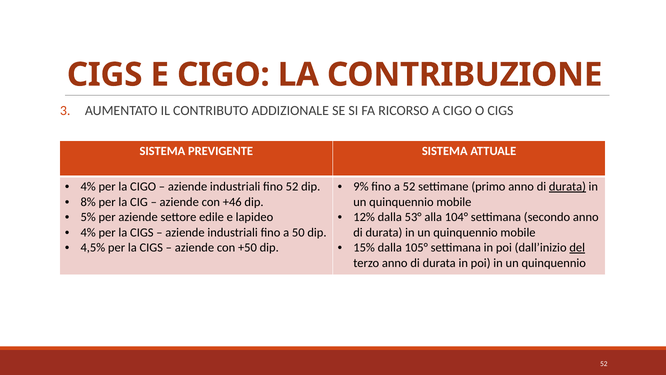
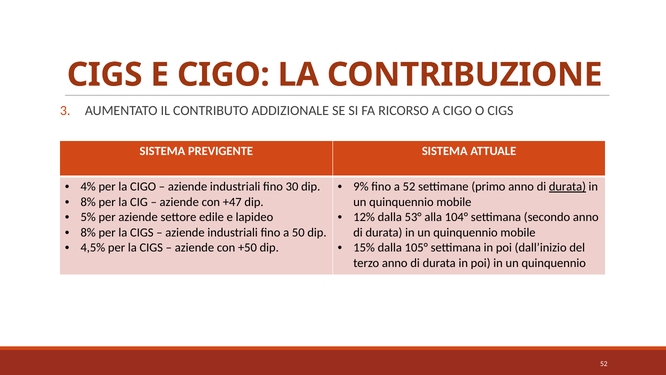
fino 52: 52 -> 30
+46: +46 -> +47
4% at (88, 232): 4% -> 8%
del underline: present -> none
